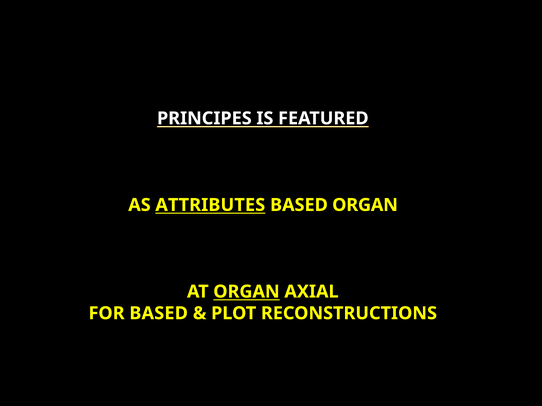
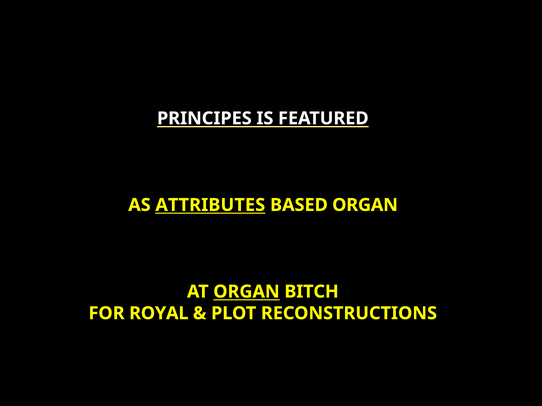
AXIAL: AXIAL -> BITCH
FOR BASED: BASED -> ROYAL
